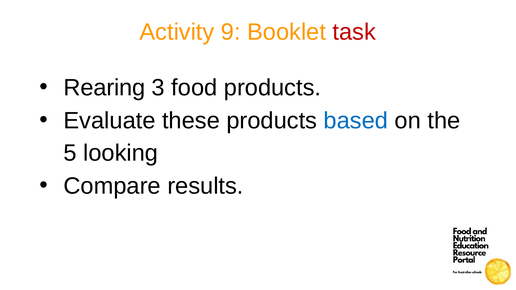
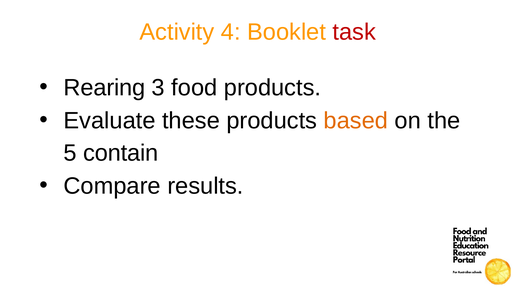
9: 9 -> 4
based colour: blue -> orange
looking: looking -> contain
